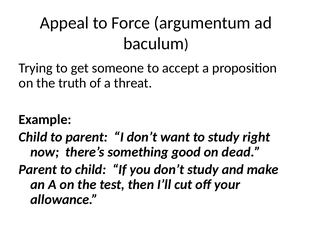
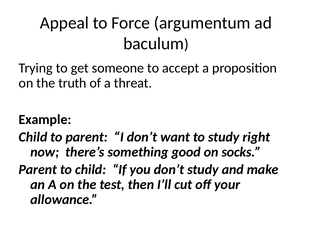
dead: dead -> socks
